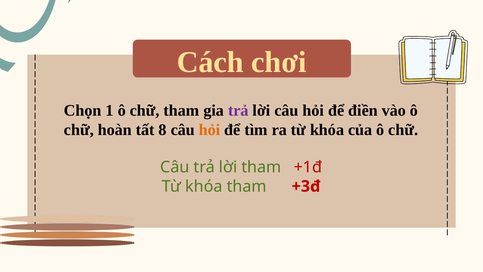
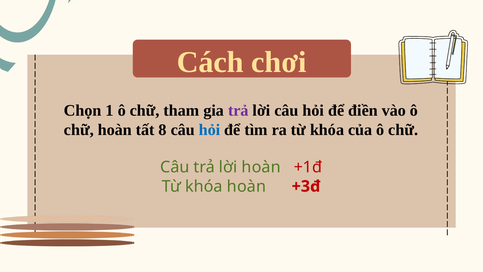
hỏi at (210, 130) colour: orange -> blue
lời tham: tham -> hoàn
khóa tham: tham -> hoàn
